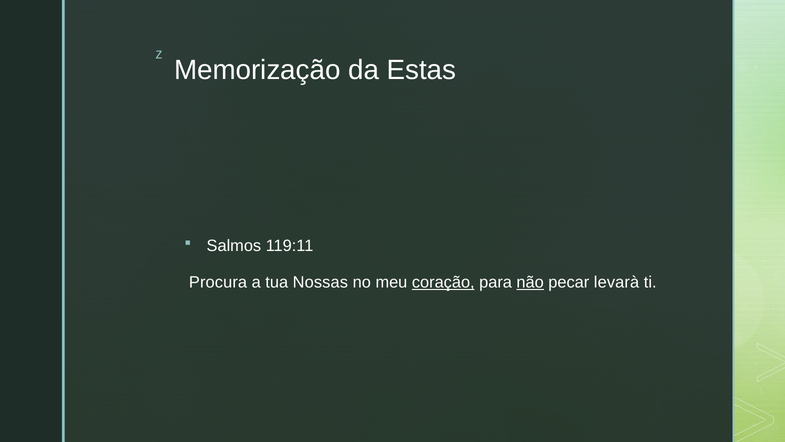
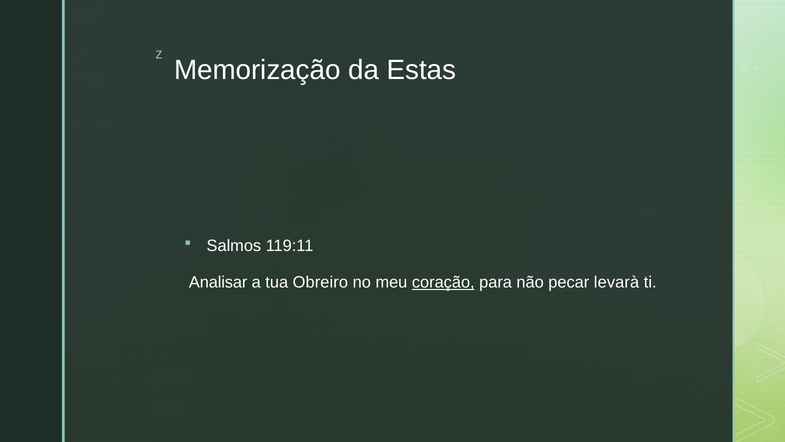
Procura: Procura -> Analisar
Nossas: Nossas -> Obreiro
não underline: present -> none
